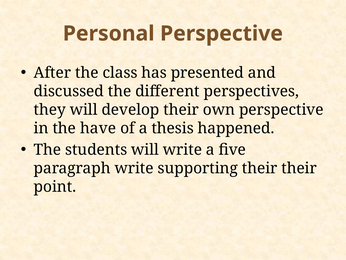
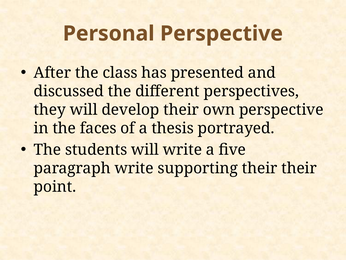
have: have -> faces
happened: happened -> portrayed
